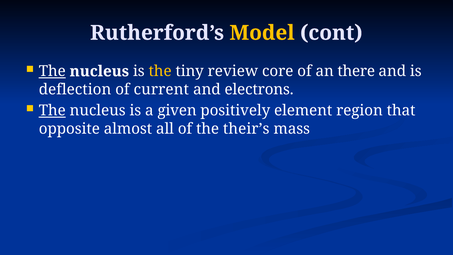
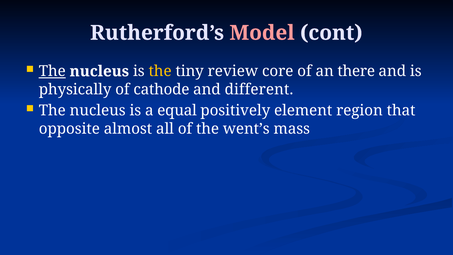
Model colour: yellow -> pink
deflection: deflection -> physically
current: current -> cathode
electrons: electrons -> different
The at (52, 111) underline: present -> none
given: given -> equal
their’s: their’s -> went’s
